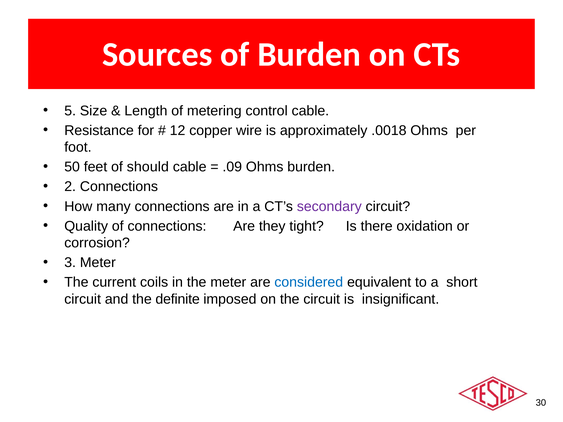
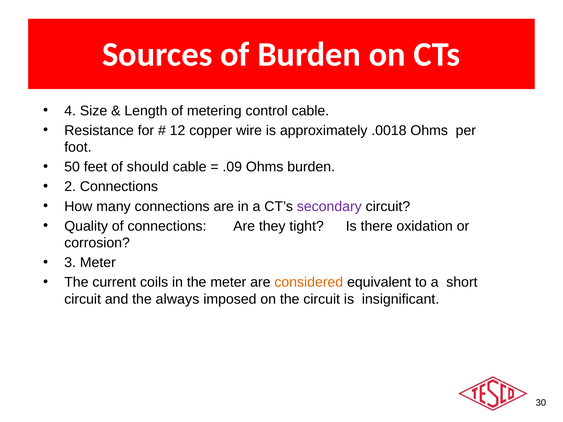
5: 5 -> 4
considered colour: blue -> orange
definite: definite -> always
